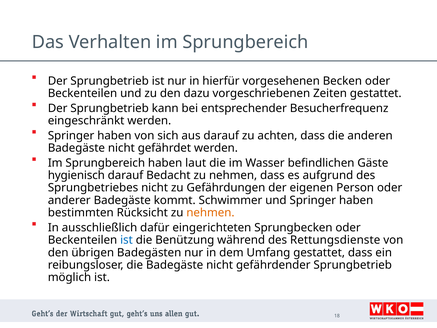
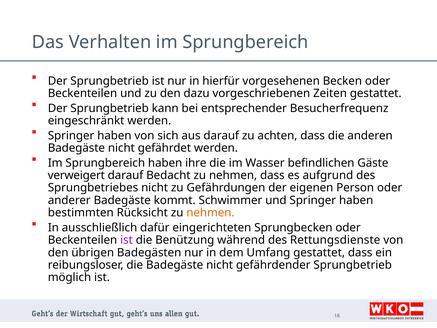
laut: laut -> ihre
hygienisch: hygienisch -> verweigert
ist at (126, 240) colour: blue -> purple
